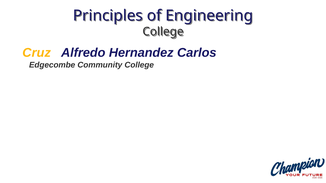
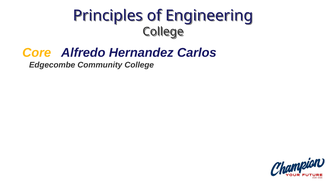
Cruz: Cruz -> Core
